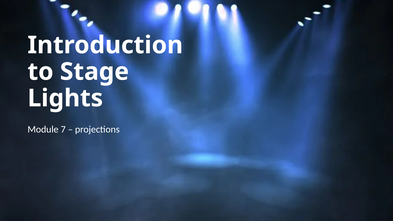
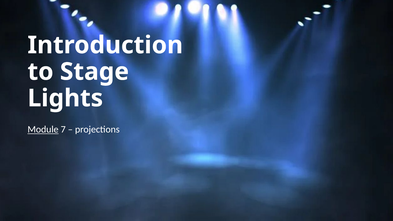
Module underline: none -> present
